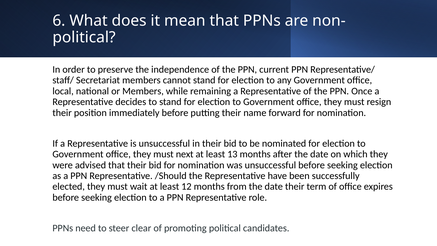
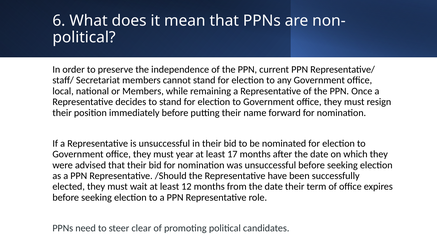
next: next -> year
13: 13 -> 17
